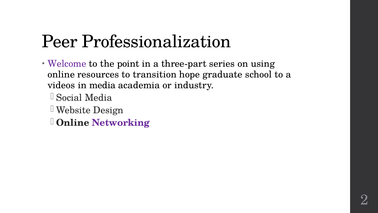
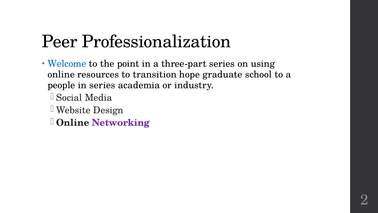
Welcome colour: purple -> blue
videos: videos -> people
in media: media -> series
